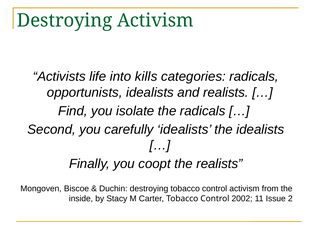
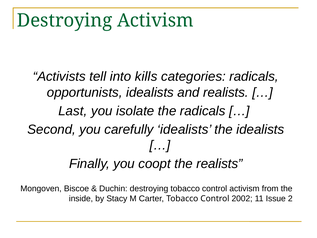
life: life -> tell
Find: Find -> Last
